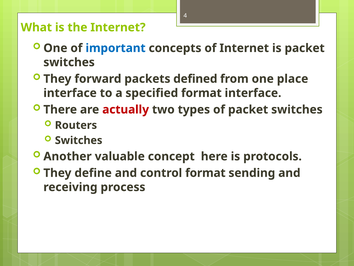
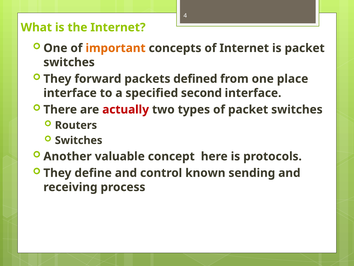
important colour: blue -> orange
specified format: format -> second
control format: format -> known
